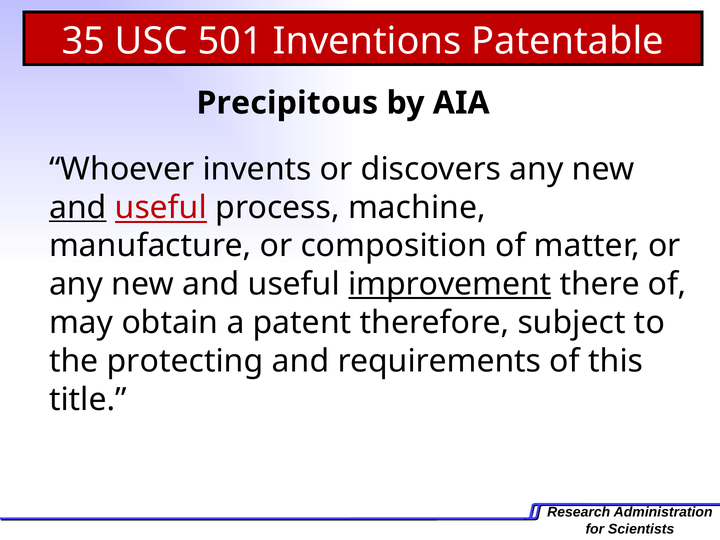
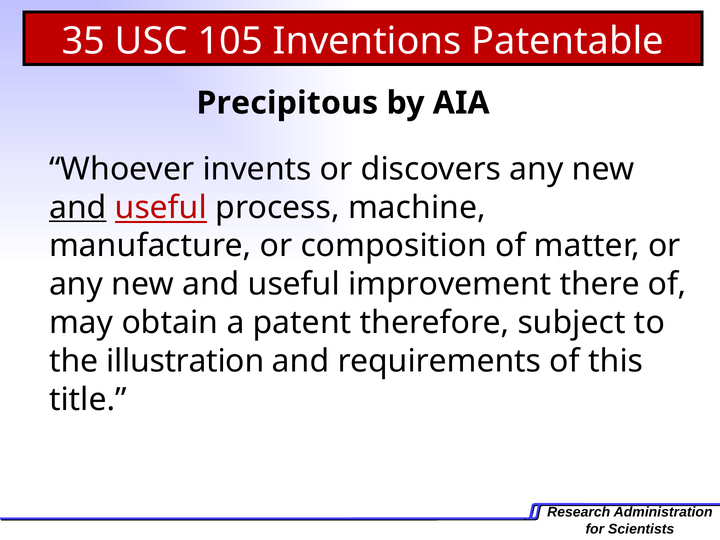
501: 501 -> 105
improvement underline: present -> none
protecting: protecting -> illustration
